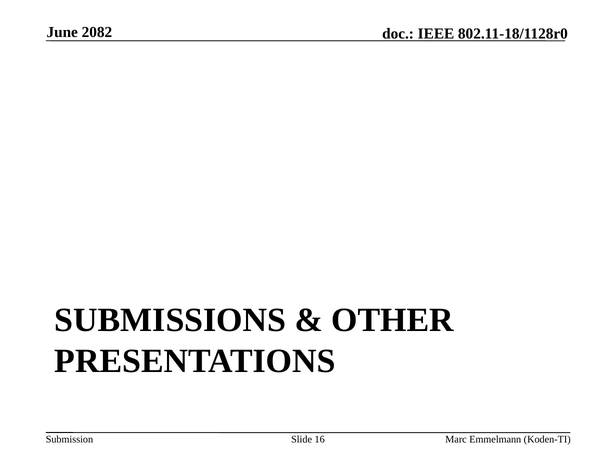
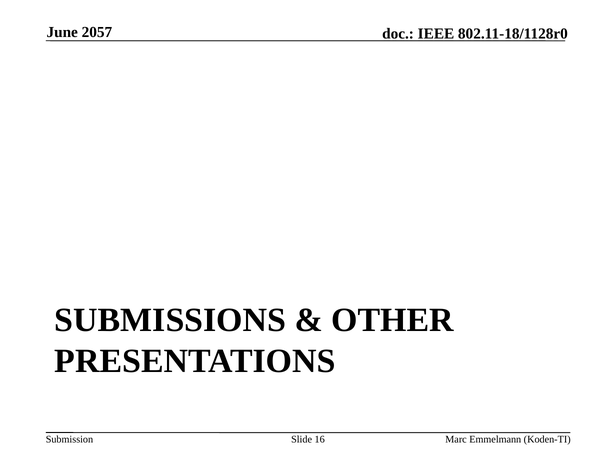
2082: 2082 -> 2057
